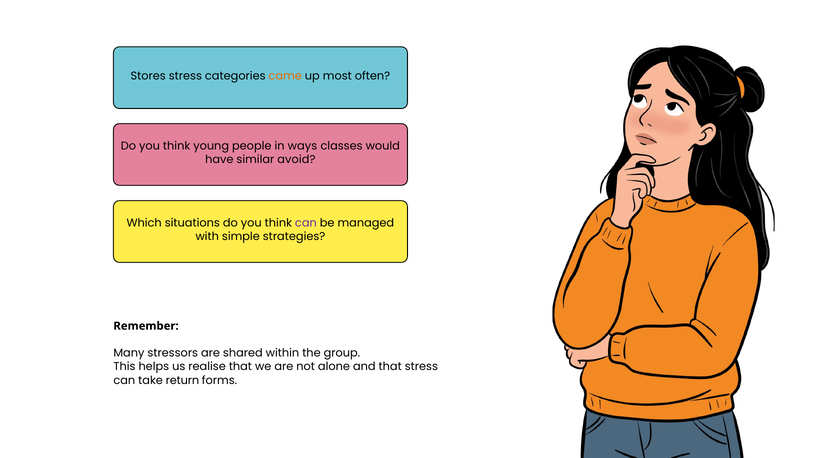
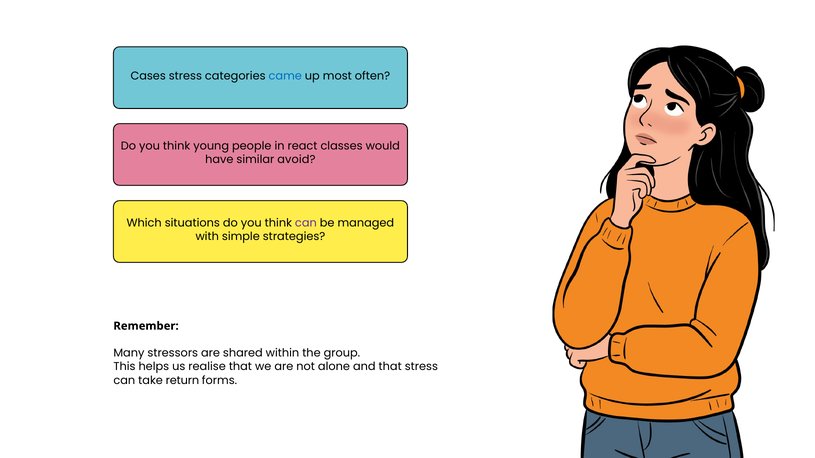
Stores: Stores -> Cases
came colour: orange -> blue
ways: ways -> react
